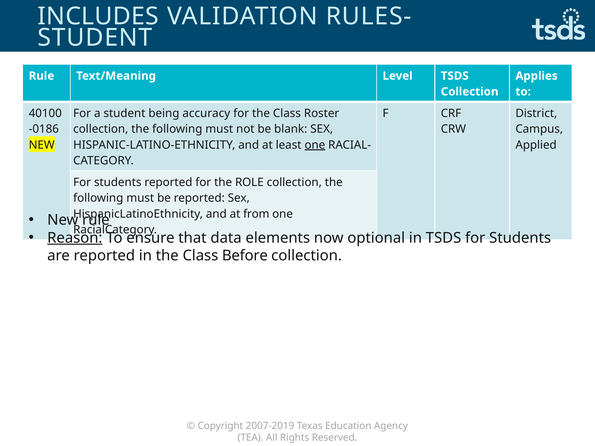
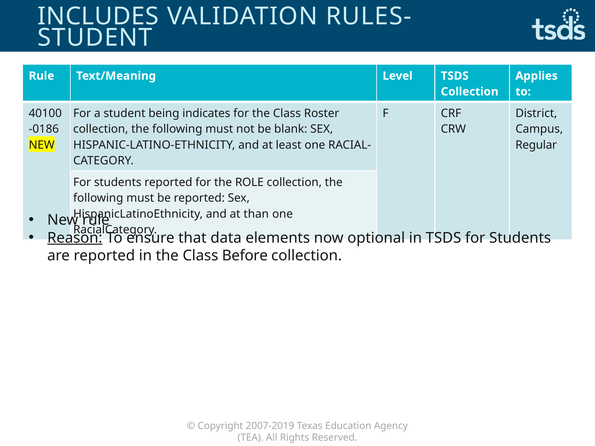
accuracy: accuracy -> indicates
one at (315, 145) underline: present -> none
Applied: Applied -> Regular
from: from -> than
